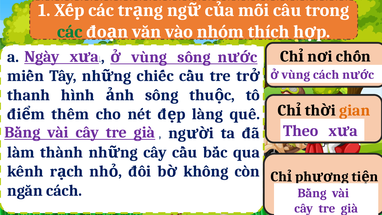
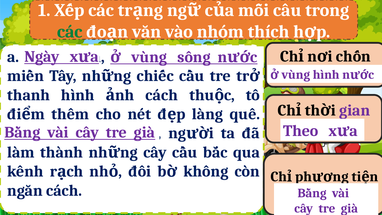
vùng cách: cách -> hình
sông at (162, 95): sông -> cách
gian colour: orange -> purple
